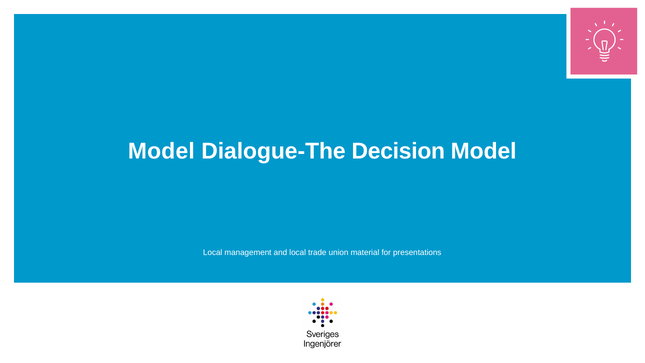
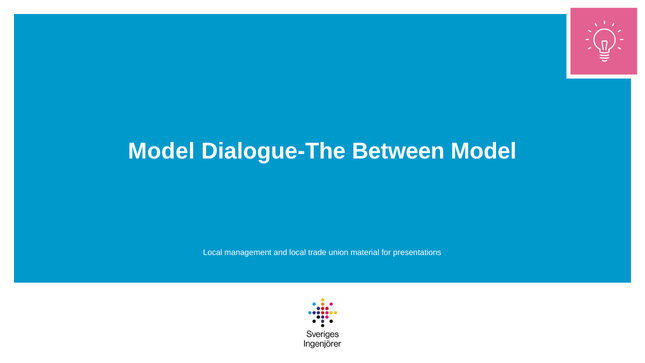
Decision: Decision -> Between
